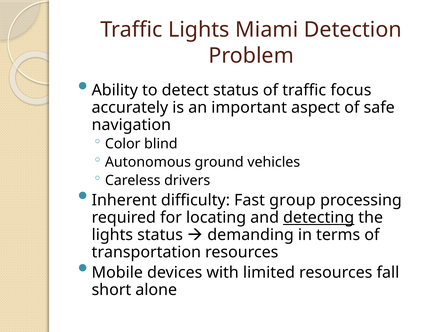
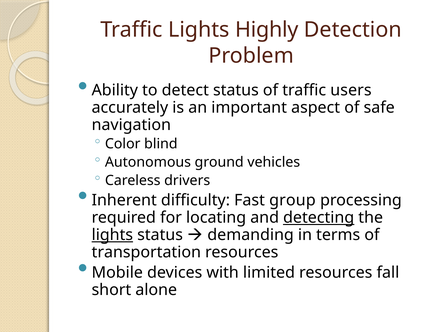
Miami: Miami -> Highly
focus: focus -> users
lights at (112, 235) underline: none -> present
